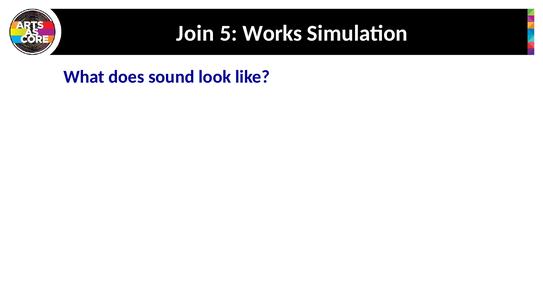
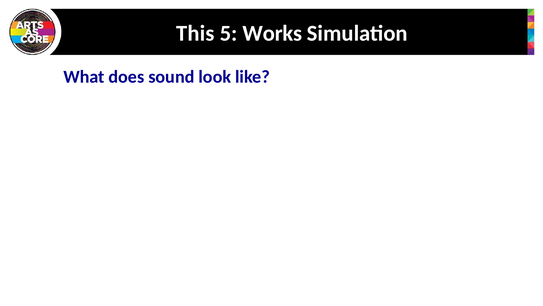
Join: Join -> This
